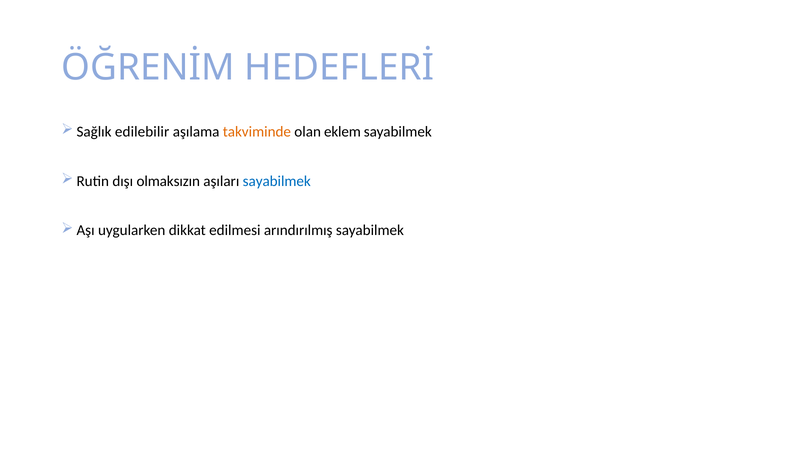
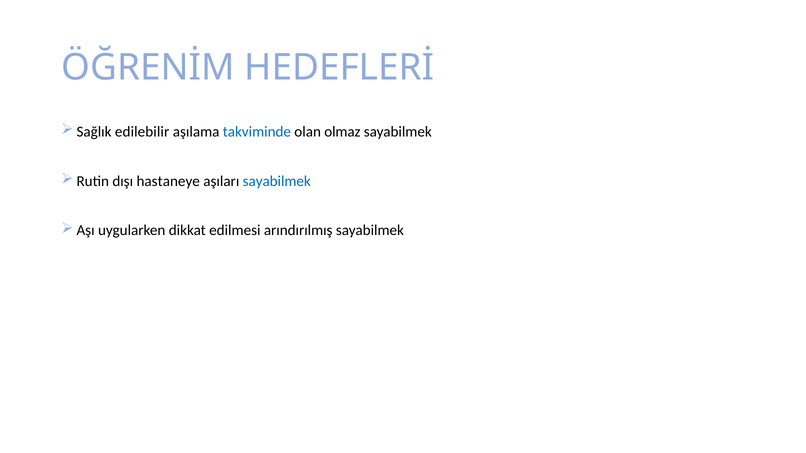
takviminde colour: orange -> blue
eklem: eklem -> olmaz
olmaksızın: olmaksızın -> hastaneye
